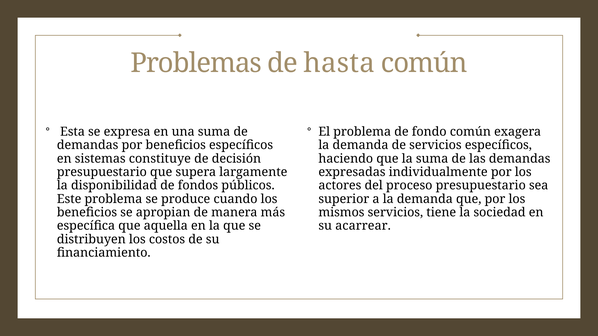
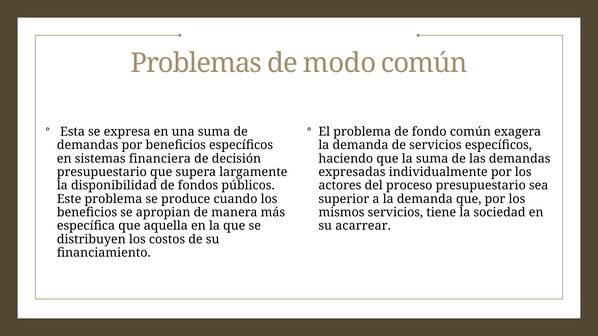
hasta: hasta -> modo
constituye: constituye -> financiera
